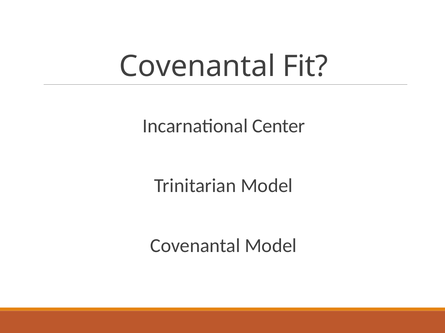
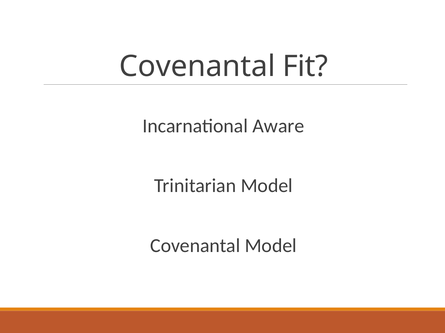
Center: Center -> Aware
